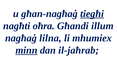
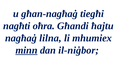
tiegħi underline: present -> none
illum: illum -> ħajtu
il-jaħrab: il-jaħrab -> il-niġbor
